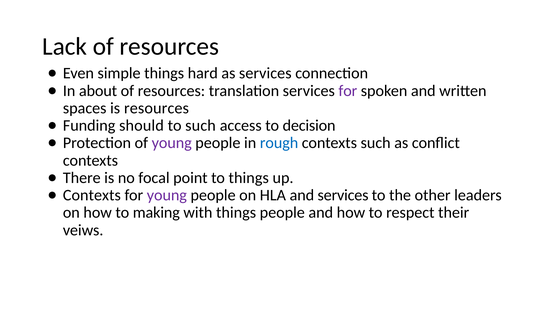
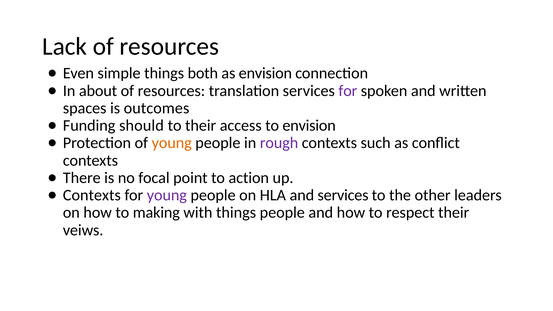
hard: hard -> both
as services: services -> envision
is resources: resources -> outcomes
to such: such -> their
to decision: decision -> envision
young at (172, 143) colour: purple -> orange
rough colour: blue -> purple
to things: things -> action
